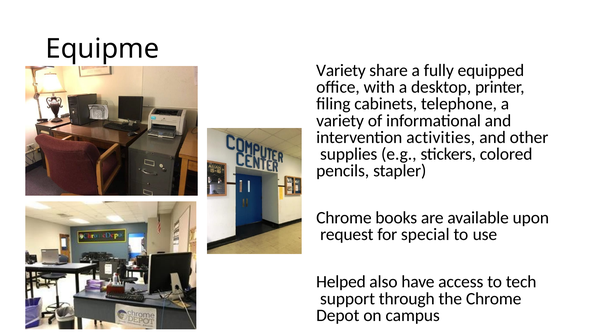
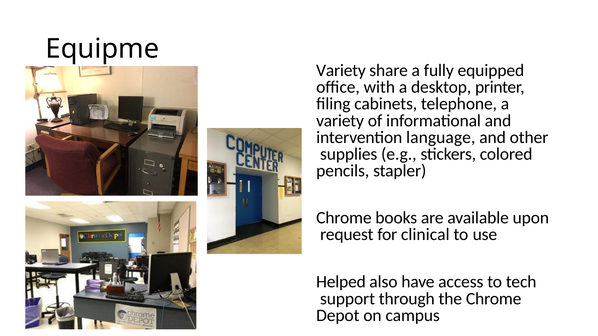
activities: activities -> language
special: special -> clinical
